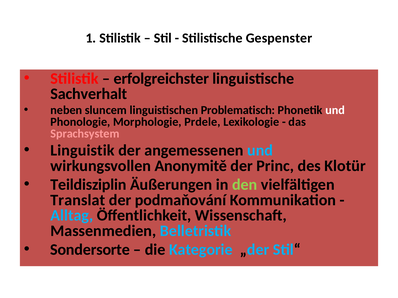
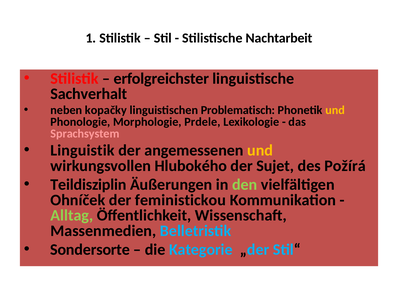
Gespenster: Gespenster -> Nachtarbeit
sluncem: sluncem -> kopačky
und at (335, 110) colour: white -> yellow
und at (260, 151) colour: light blue -> yellow
Anonymitě: Anonymitě -> Hlubokého
Princ: Princ -> Sujet
Klotür: Klotür -> Požírá
Translat: Translat -> Ohníček
podmaňování: podmaňování -> feministickou
Alltag colour: light blue -> light green
